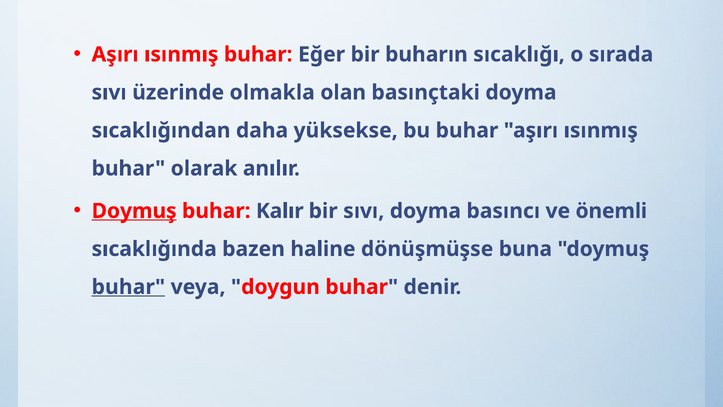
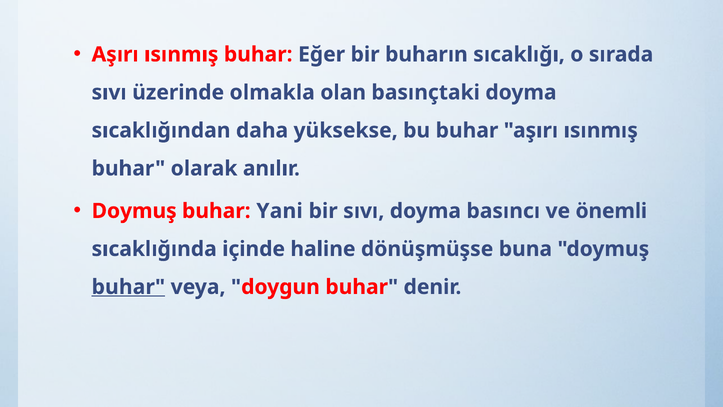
Doymuş at (134, 211) underline: present -> none
Kalır: Kalır -> Yani
bazen: bazen -> içinde
